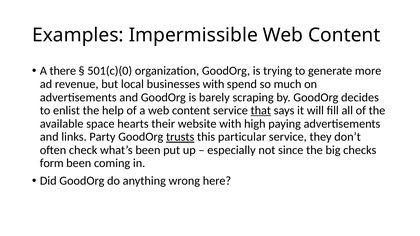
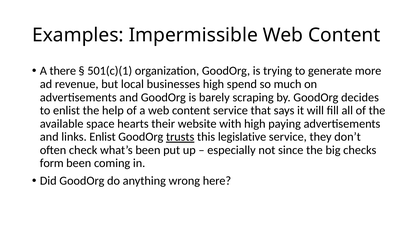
501(c)(0: 501(c)(0 -> 501(c)(1
businesses with: with -> high
that underline: present -> none
links Party: Party -> Enlist
particular: particular -> legislative
